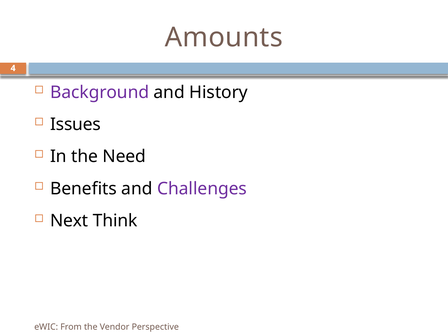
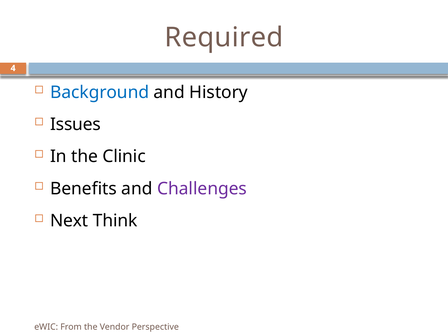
Amounts: Amounts -> Required
Background colour: purple -> blue
Need: Need -> Clinic
